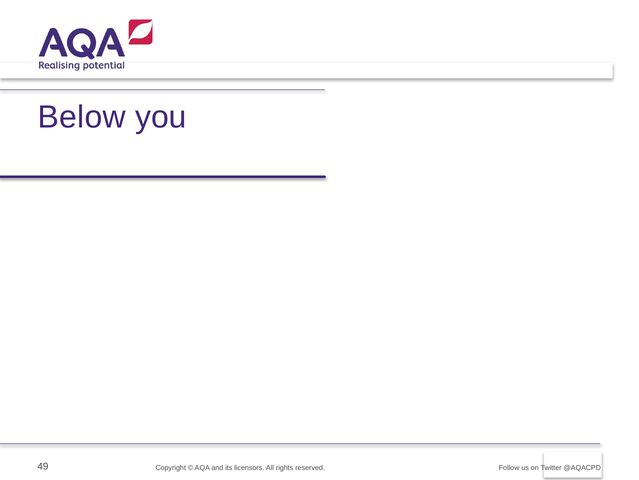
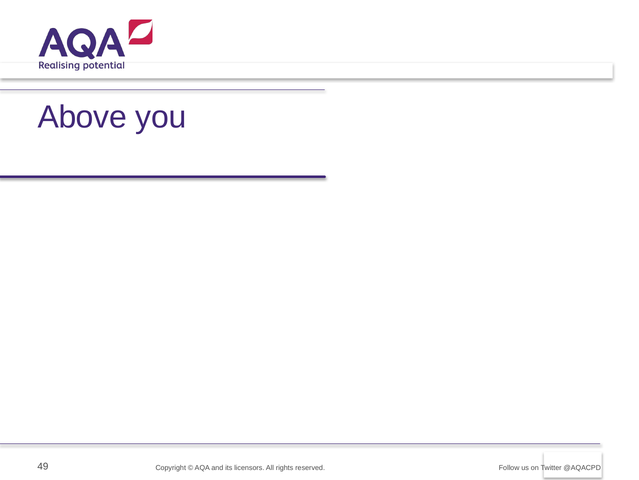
Below: Below -> Above
